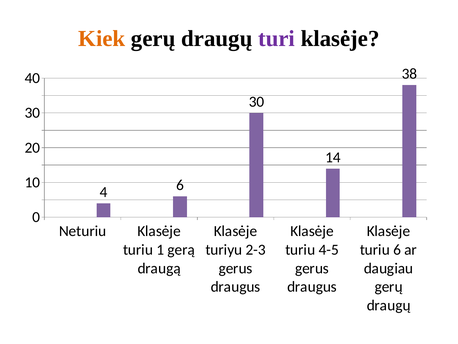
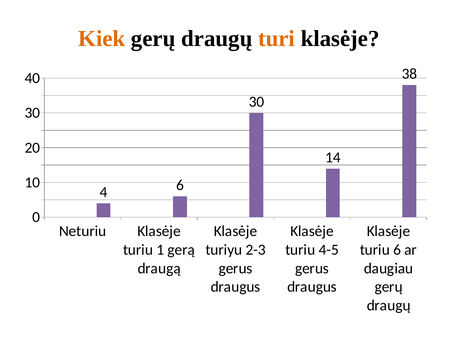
turi colour: purple -> orange
